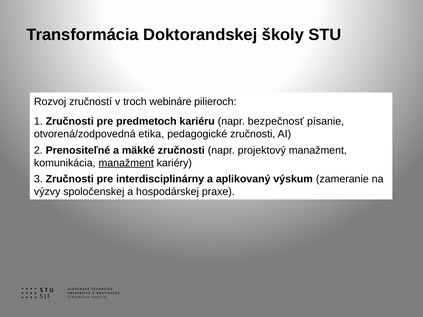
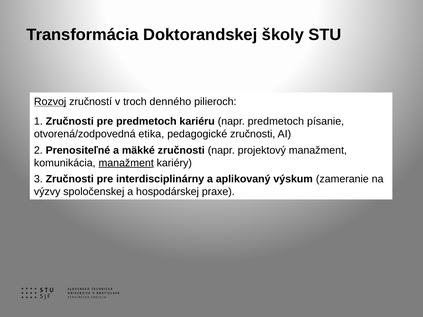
Rozvoj underline: none -> present
webináre: webináre -> denného
napr bezpečnosť: bezpečnosť -> predmetoch
